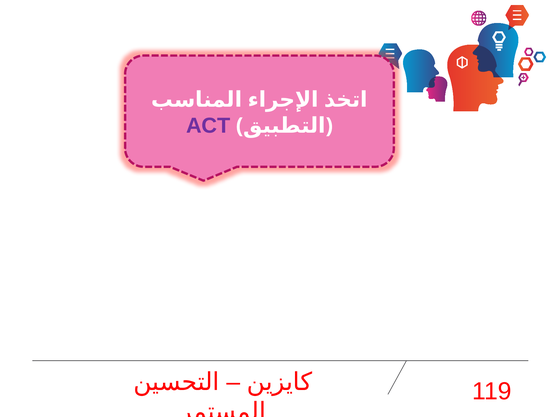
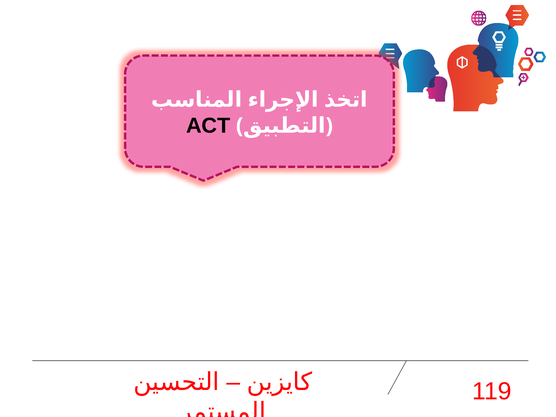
ACT colour: purple -> black
